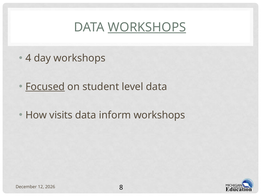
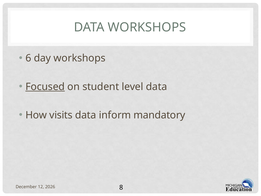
WORKSHOPS at (147, 27) underline: present -> none
4: 4 -> 6
inform workshops: workshops -> mandatory
